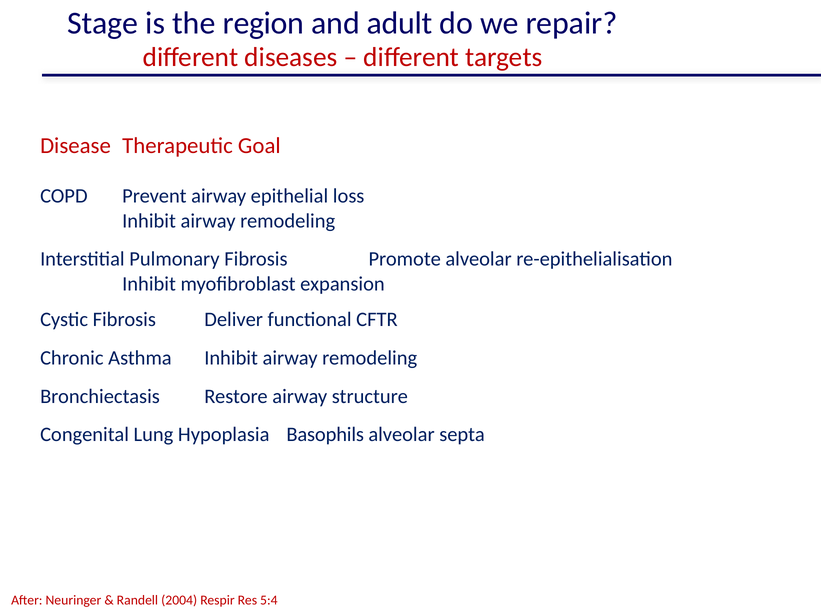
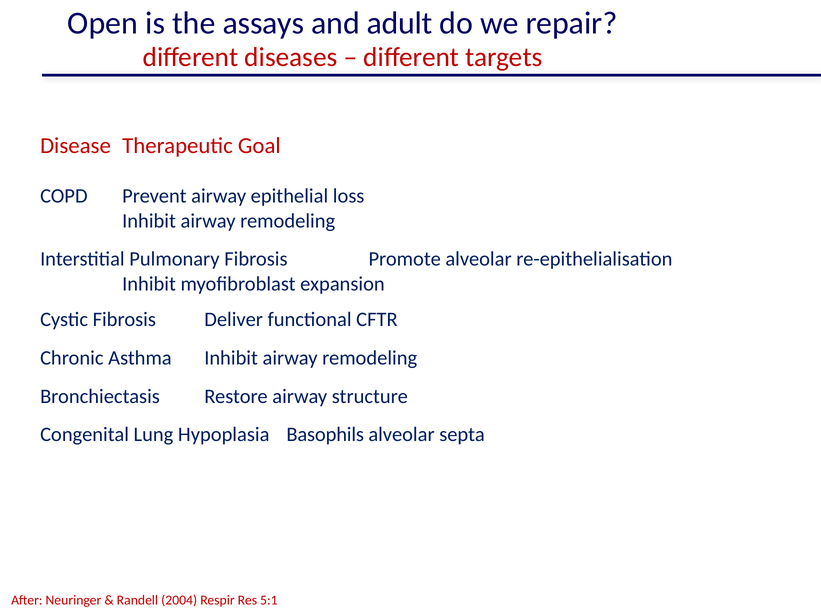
Stage: Stage -> Open
region: region -> assays
5:4: 5:4 -> 5:1
